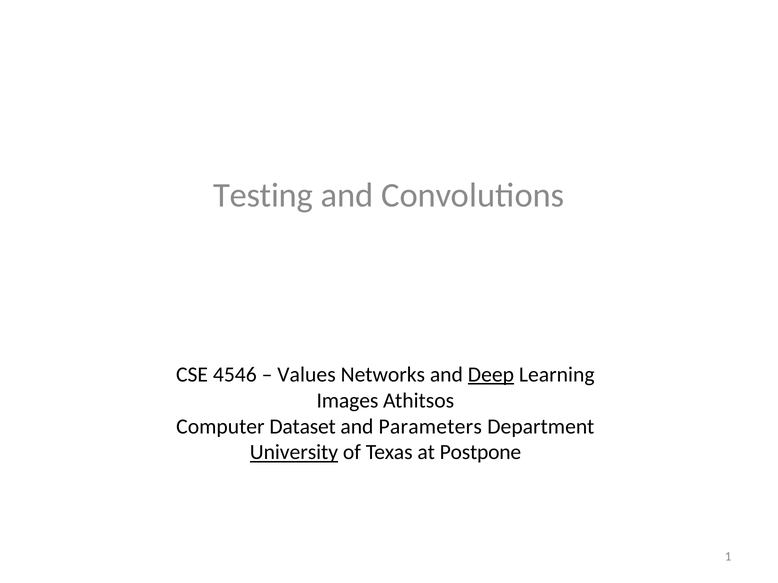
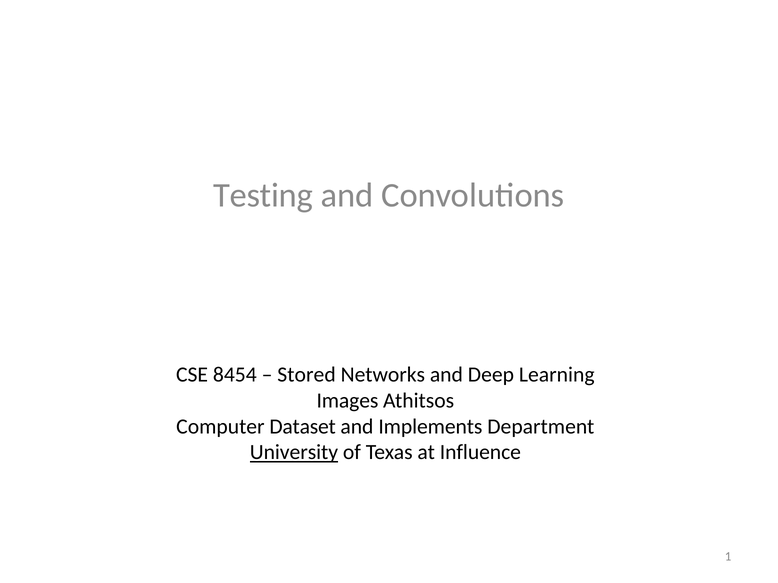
4546: 4546 -> 8454
Values: Values -> Stored
Deep underline: present -> none
Parameters: Parameters -> Implements
Postpone: Postpone -> Influence
